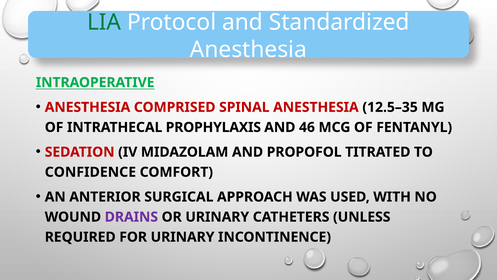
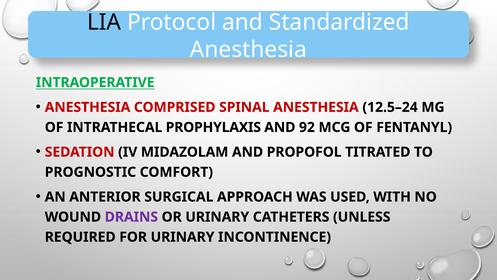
LIA colour: green -> black
12.5–35: 12.5–35 -> 12.5–24
46: 46 -> 92
CONFIDENCE: CONFIDENCE -> PROGNOSTIC
